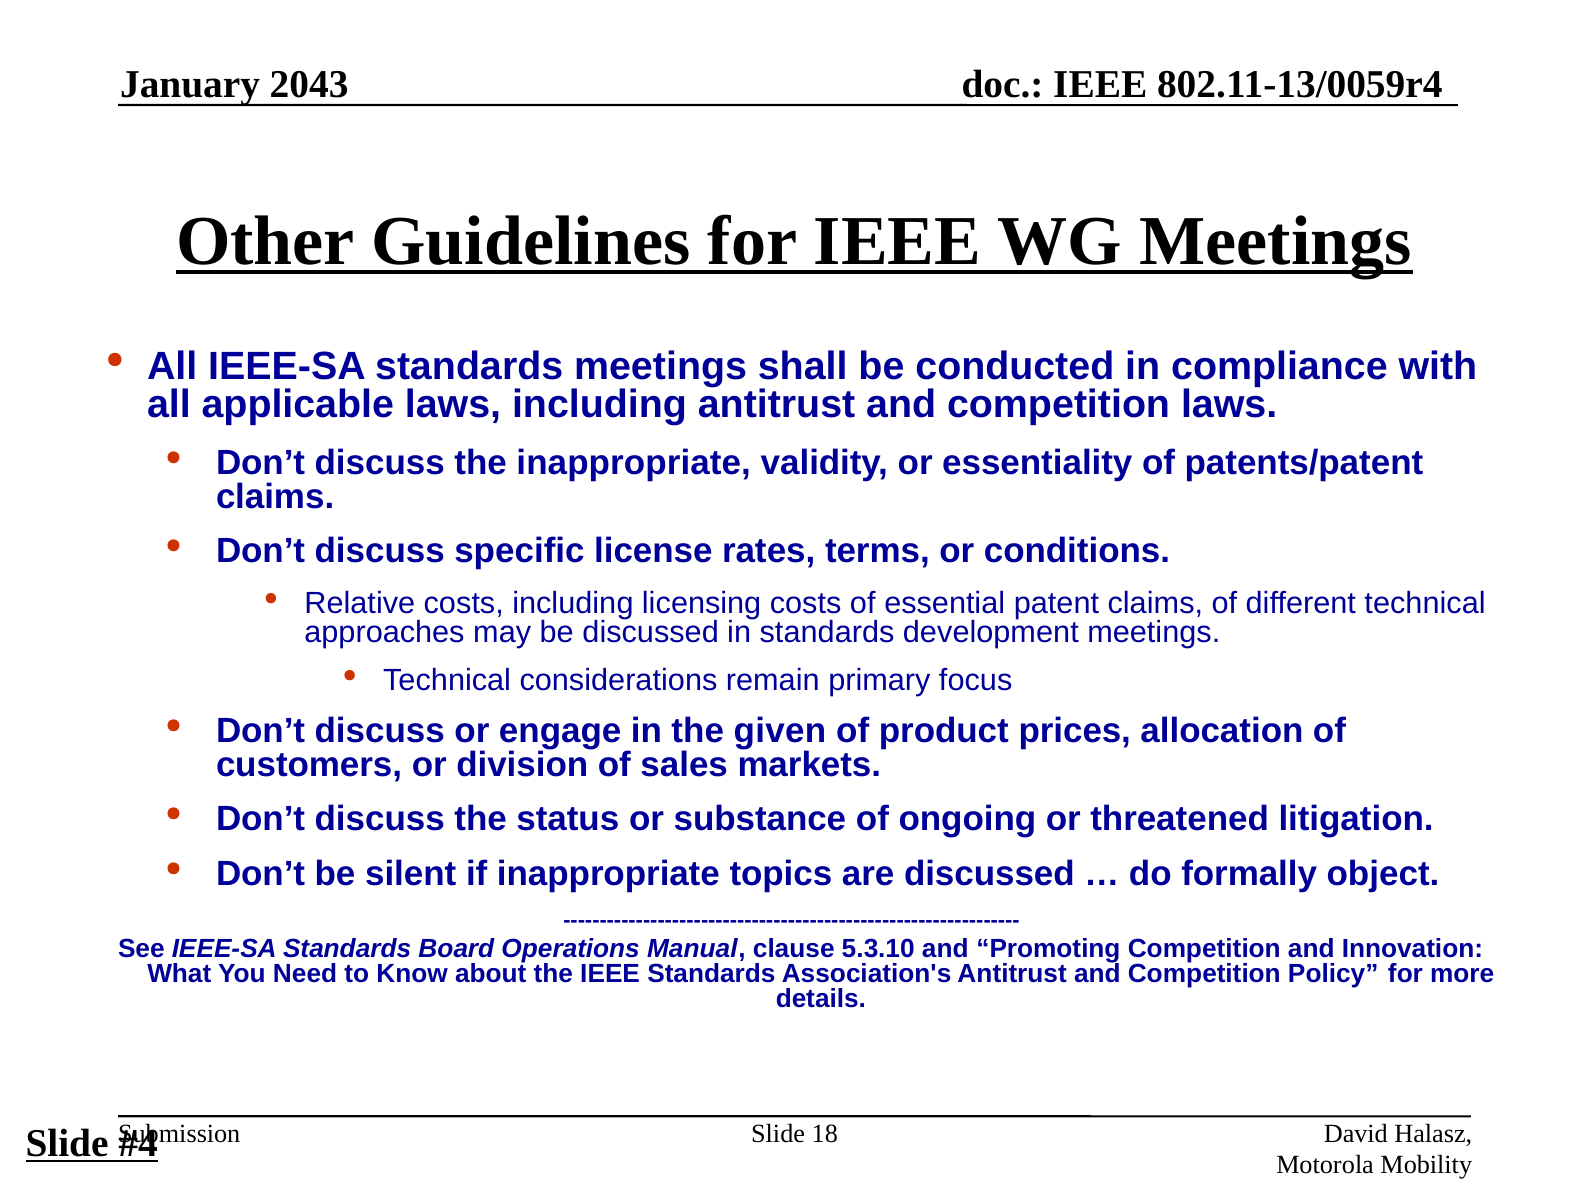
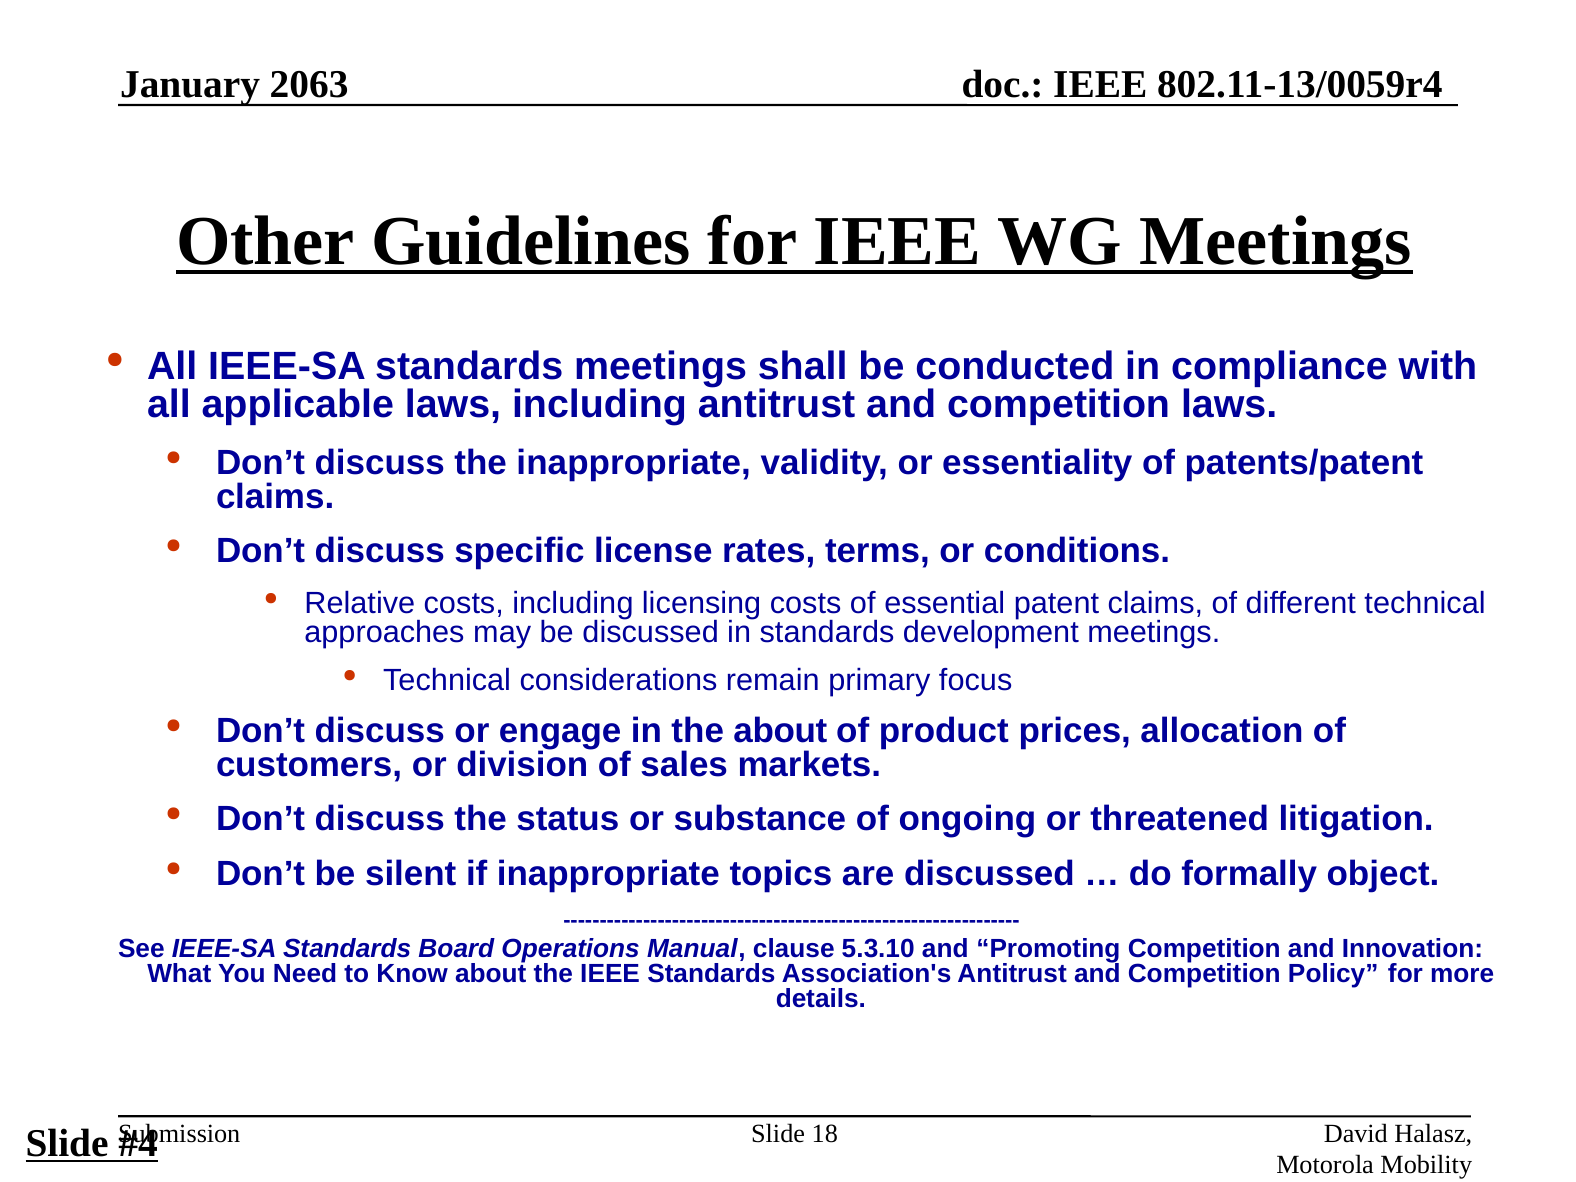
2043: 2043 -> 2063
the given: given -> about
